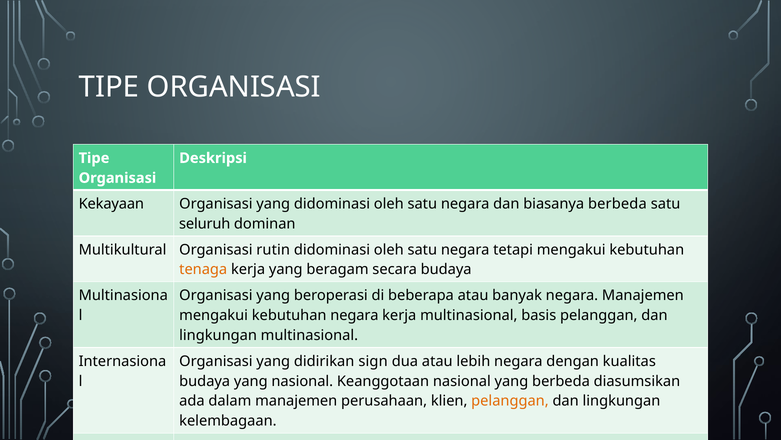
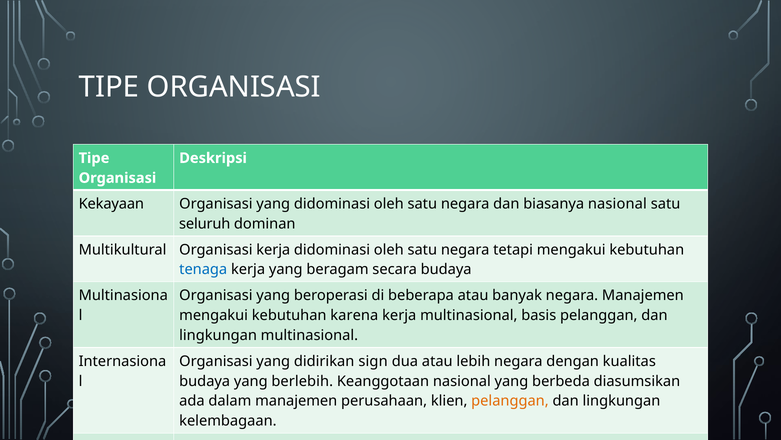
biasanya berbeda: berbeda -> nasional
Organisasi rutin: rutin -> kerja
tenaga colour: orange -> blue
kebutuhan negara: negara -> karena
yang nasional: nasional -> berlebih
